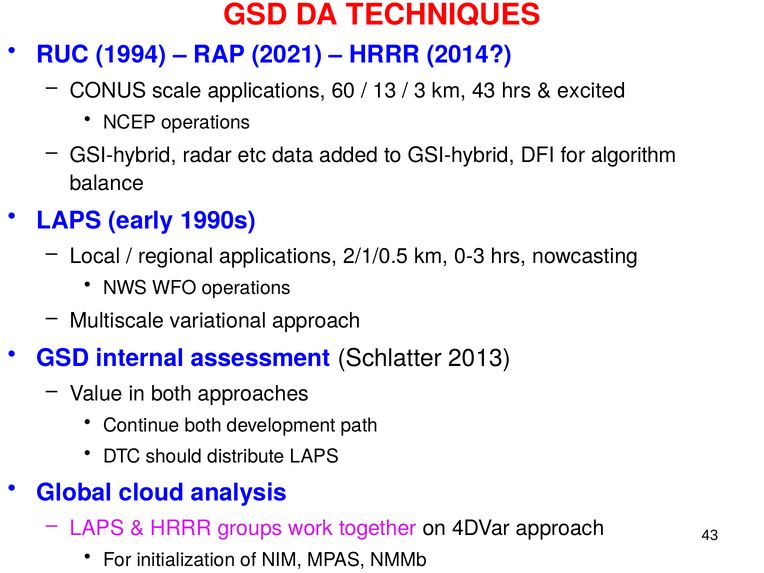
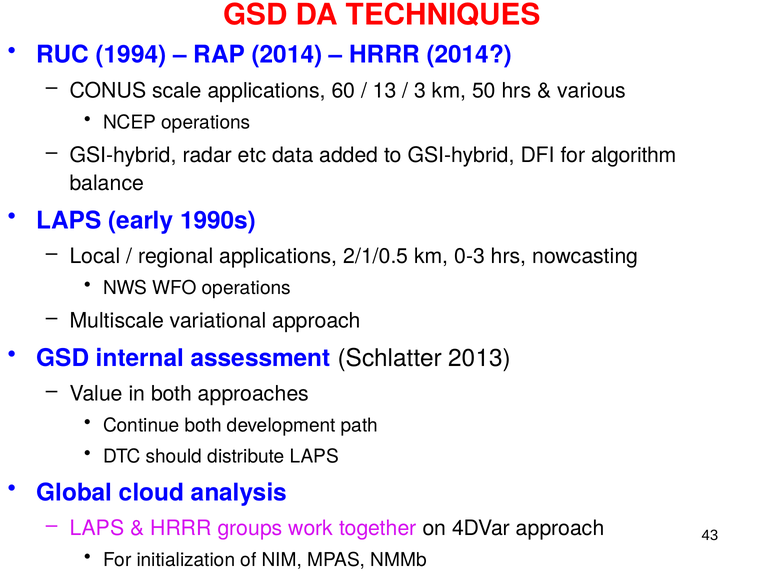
RAP 2021: 2021 -> 2014
km 43: 43 -> 50
excited: excited -> various
